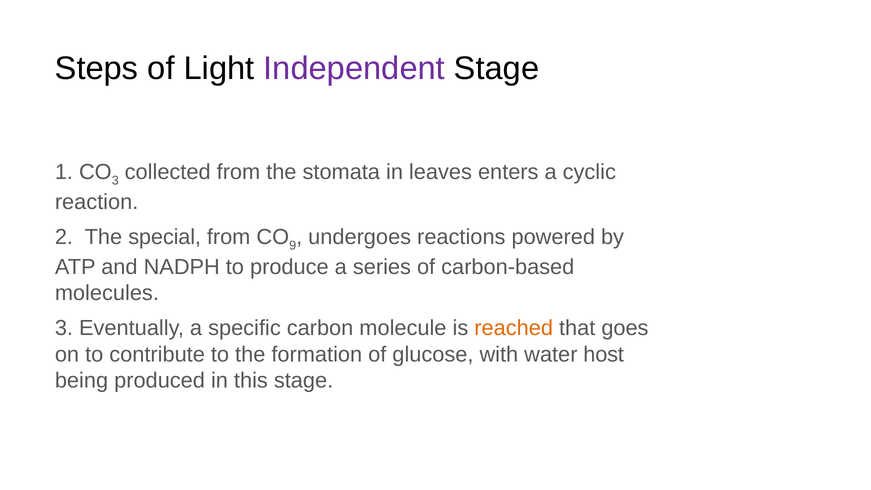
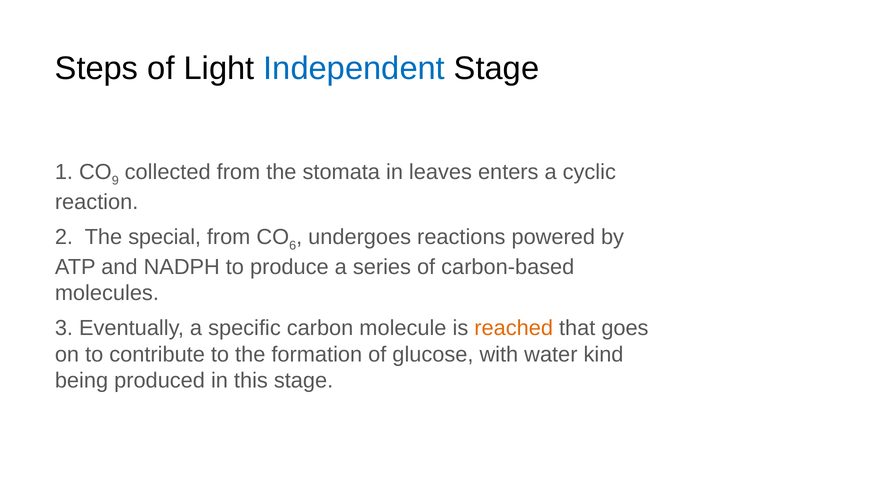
Independent colour: purple -> blue
3 at (115, 181): 3 -> 9
9: 9 -> 6
host: host -> kind
